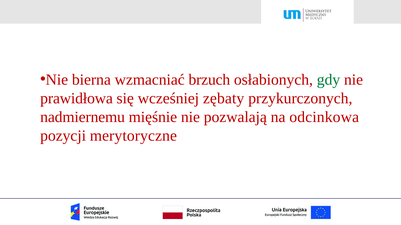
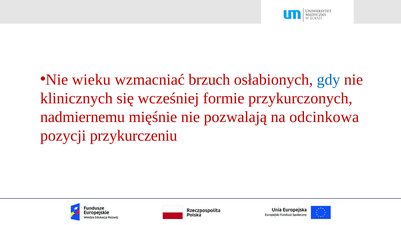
bierna: bierna -> wieku
gdy colour: green -> blue
prawidłowa: prawidłowa -> klinicznych
zębaty: zębaty -> formie
merytoryczne: merytoryczne -> przykurczeniu
